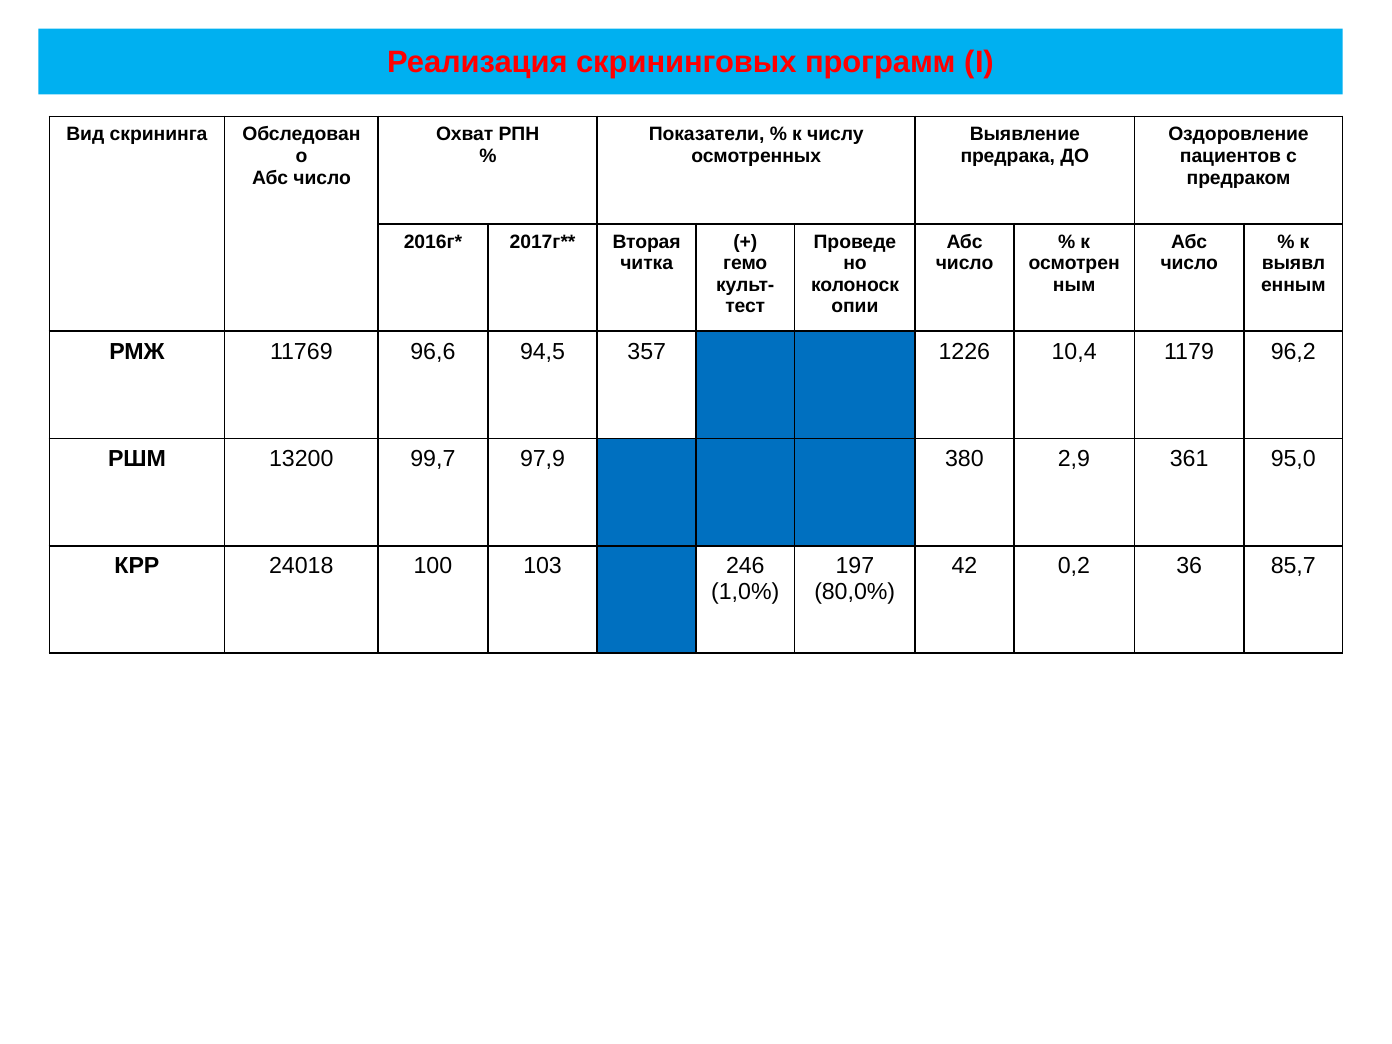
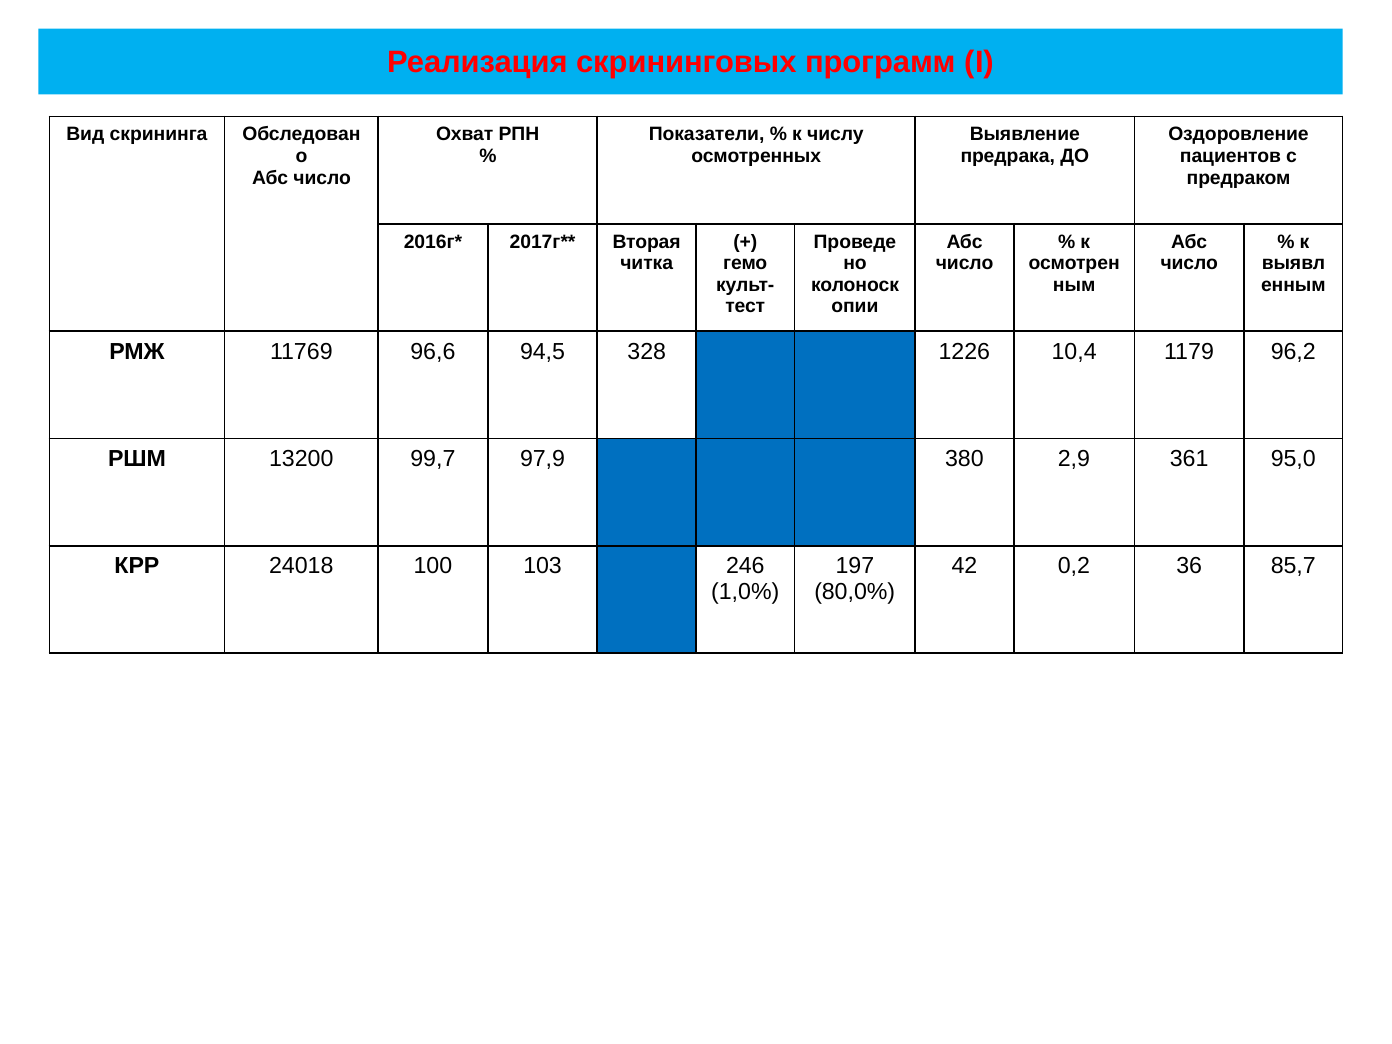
357: 357 -> 328
